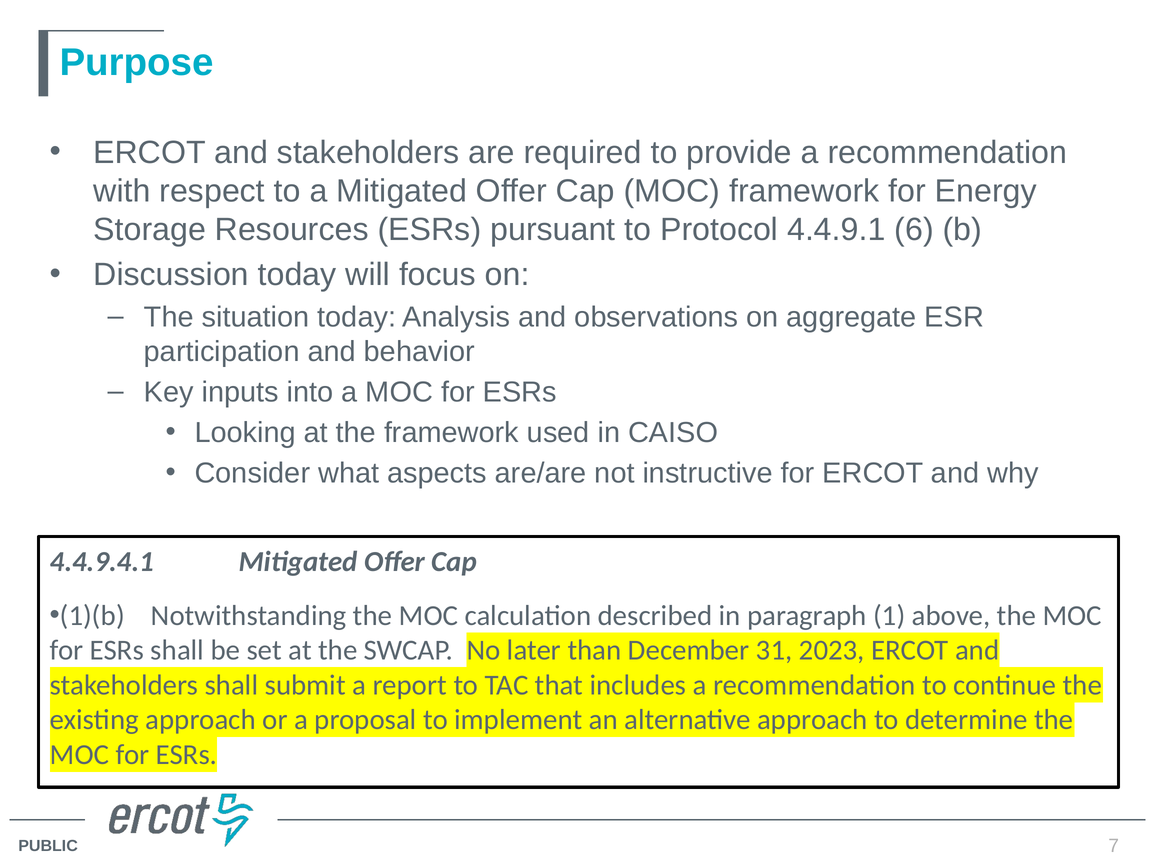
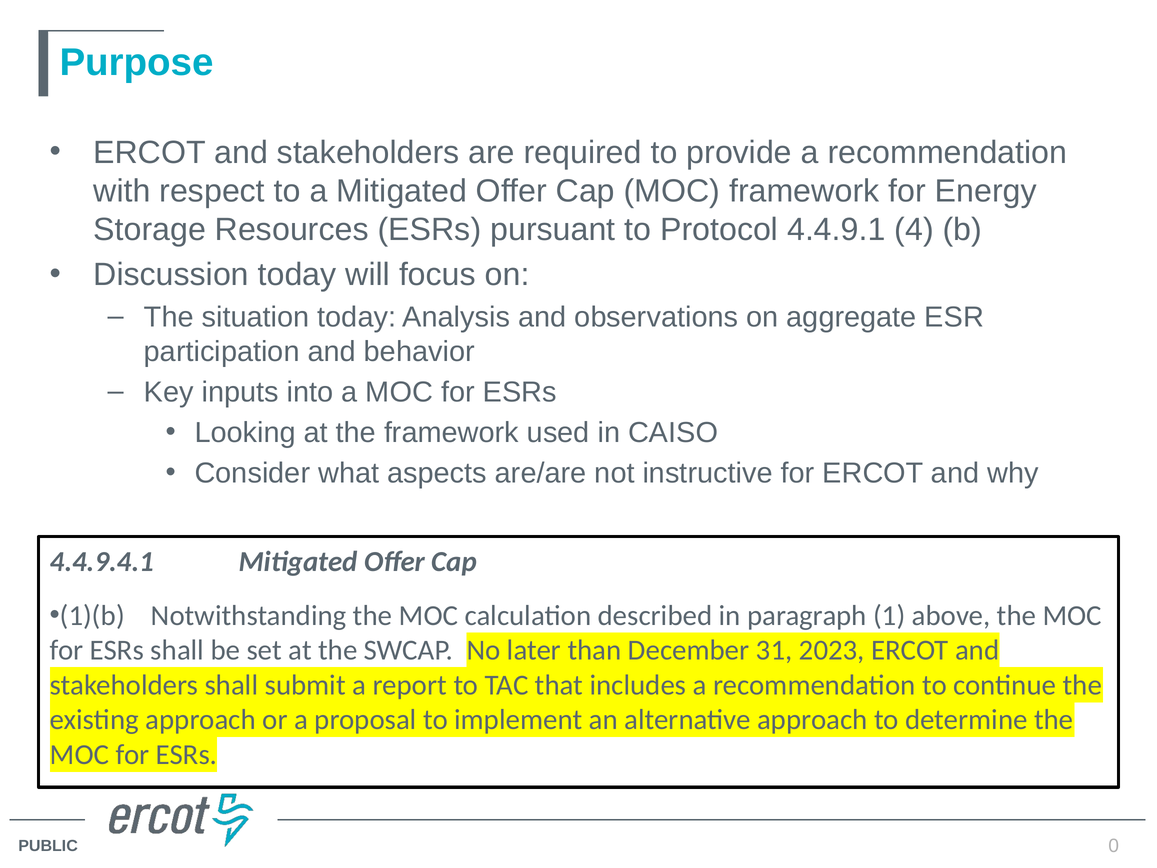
6: 6 -> 4
7: 7 -> 0
